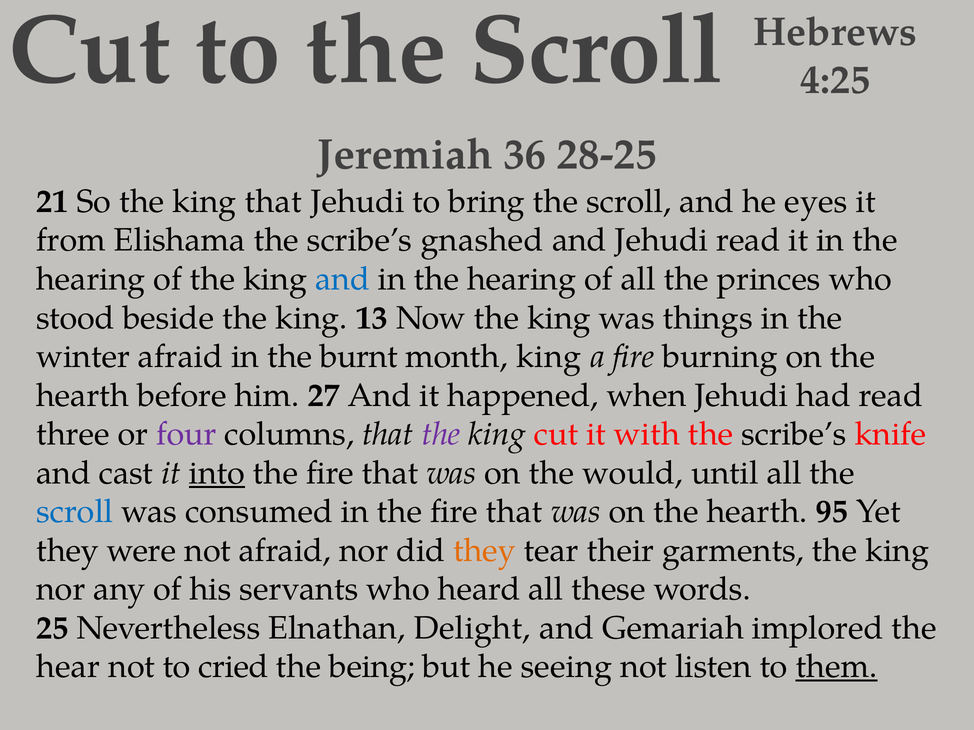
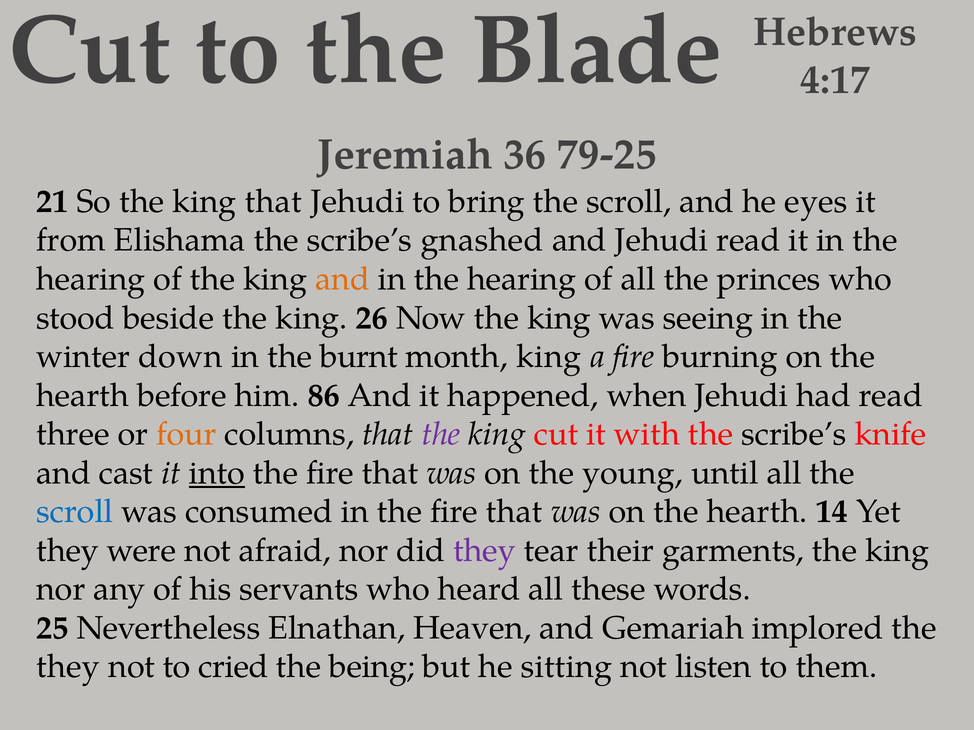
to the Scroll: Scroll -> Blade
4:25: 4:25 -> 4:17
28-25: 28-25 -> 79-25
and at (342, 279) colour: blue -> orange
13: 13 -> 26
things: things -> seeing
winter afraid: afraid -> down
27: 27 -> 86
four colour: purple -> orange
would: would -> young
95: 95 -> 14
they at (485, 551) colour: orange -> purple
Delight: Delight -> Heaven
hear at (68, 667): hear -> they
seeing: seeing -> sitting
them underline: present -> none
